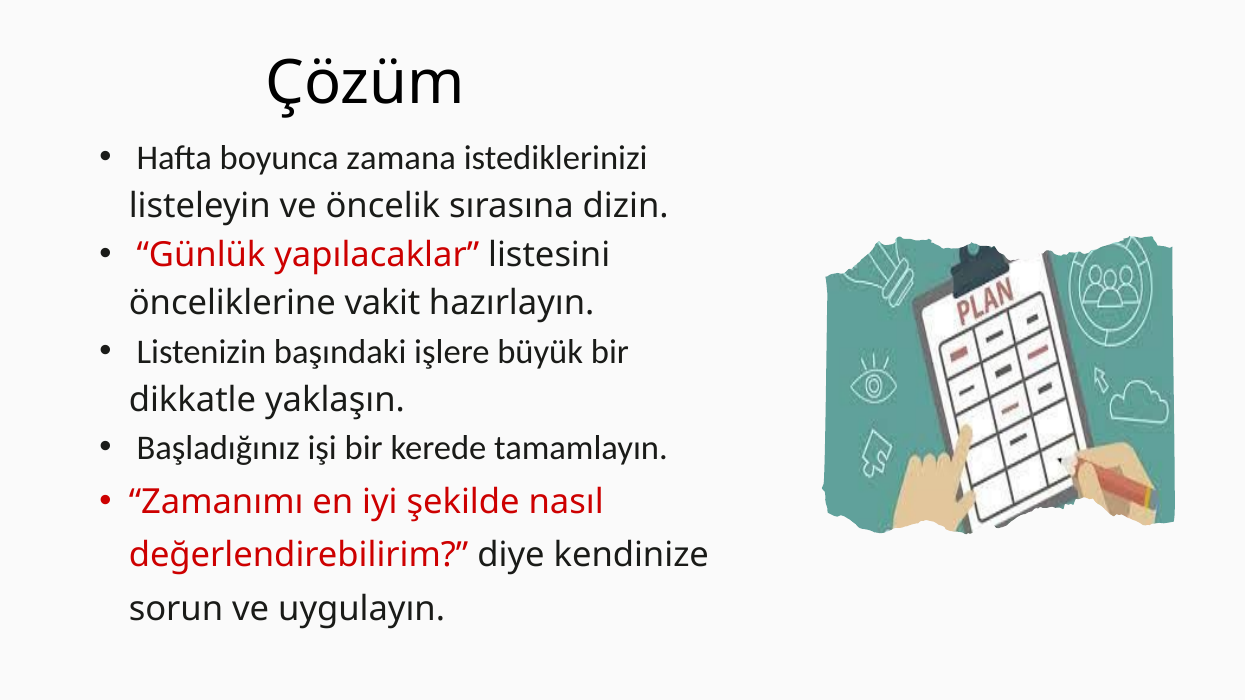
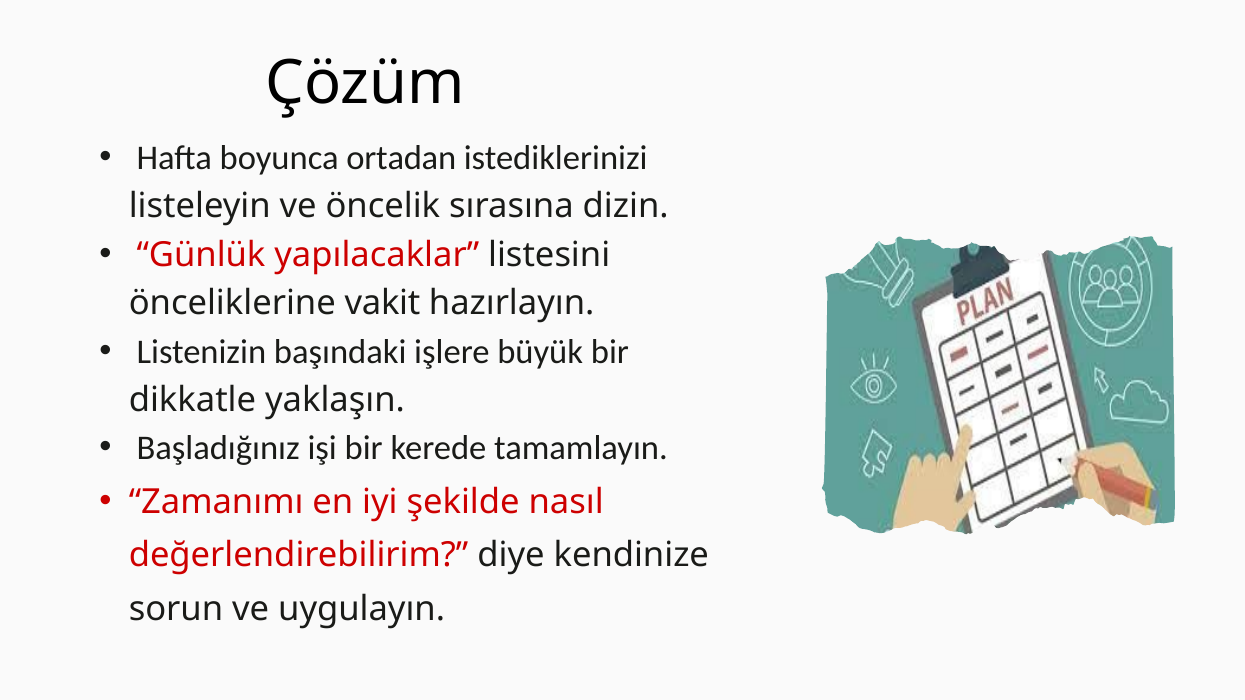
zamana: zamana -> ortadan
